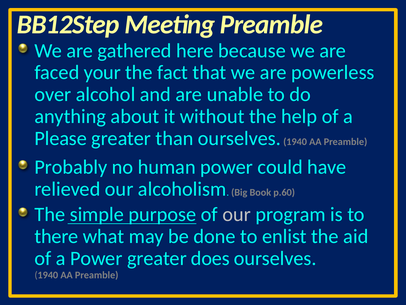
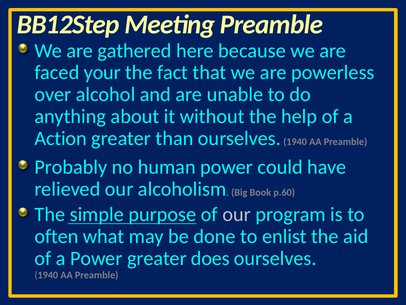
Please: Please -> Action
there: there -> often
